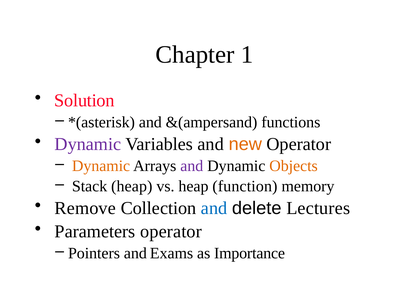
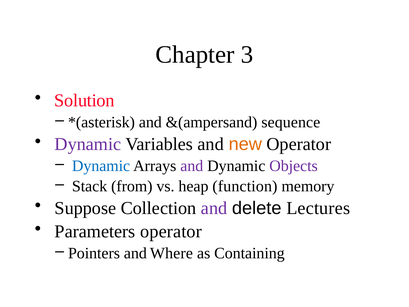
1: 1 -> 3
functions: functions -> sequence
Dynamic at (101, 166) colour: orange -> blue
Objects colour: orange -> purple
Stack heap: heap -> from
Remove: Remove -> Suppose
and at (214, 208) colour: blue -> purple
Exams: Exams -> Where
Importance: Importance -> Containing
